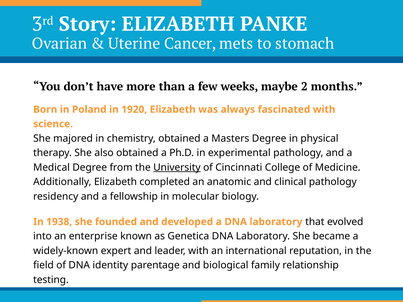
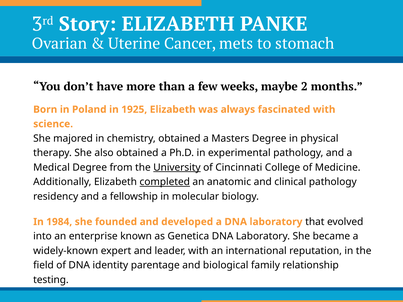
1920: 1920 -> 1925
completed underline: none -> present
1938: 1938 -> 1984
